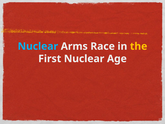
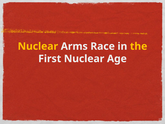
Nuclear at (38, 46) colour: light blue -> yellow
